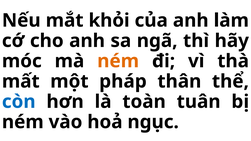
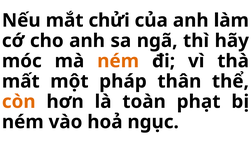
khỏi: khỏi -> chửi
còn colour: blue -> orange
tuân: tuân -> phạt
